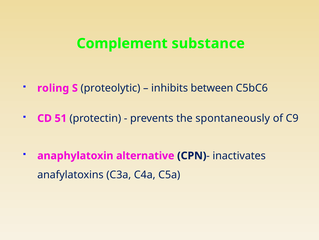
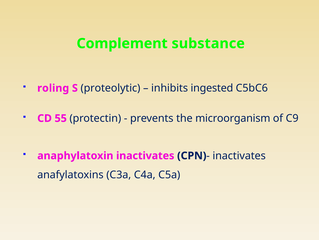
between: between -> ingested
51: 51 -> 55
spontaneously: spontaneously -> microorganism
anaphylatoxin alternative: alternative -> inactivates
